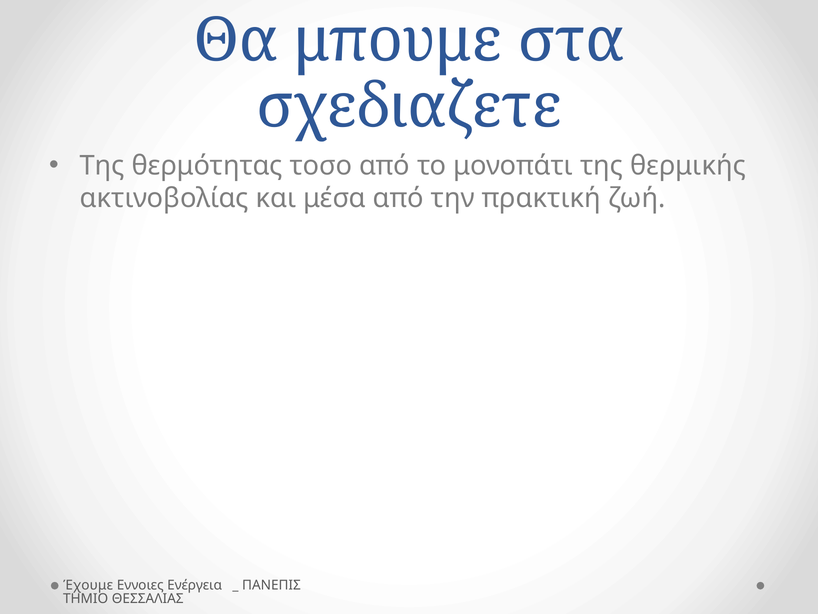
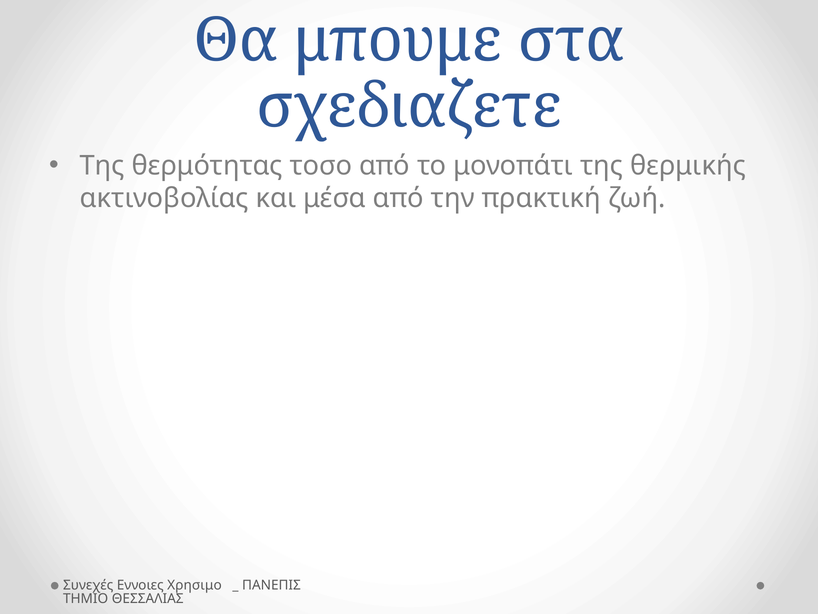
Έχουμε: Έχουμε -> Συνεχές
Ενέργεια: Ενέργεια -> Χρησιμο
